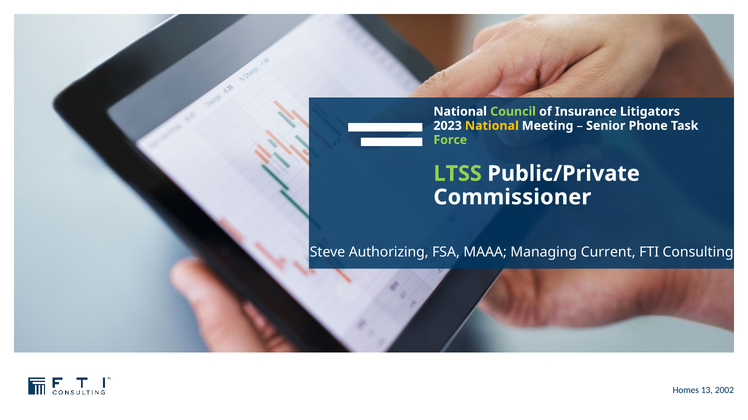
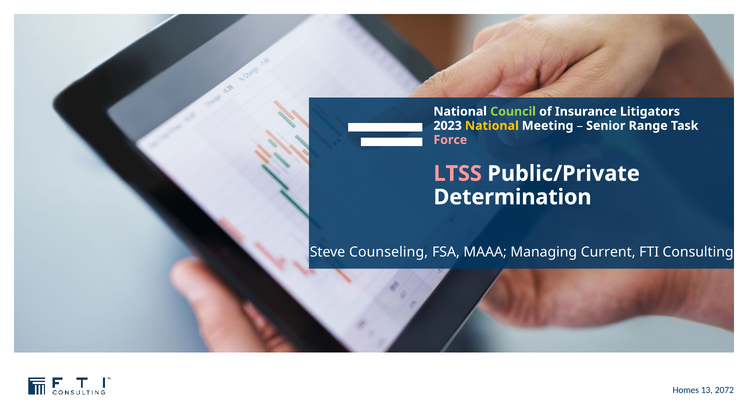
Phone: Phone -> Range
Force colour: light green -> pink
LTSS colour: light green -> pink
Commissioner: Commissioner -> Determination
Authorizing: Authorizing -> Counseling
2002: 2002 -> 2072
